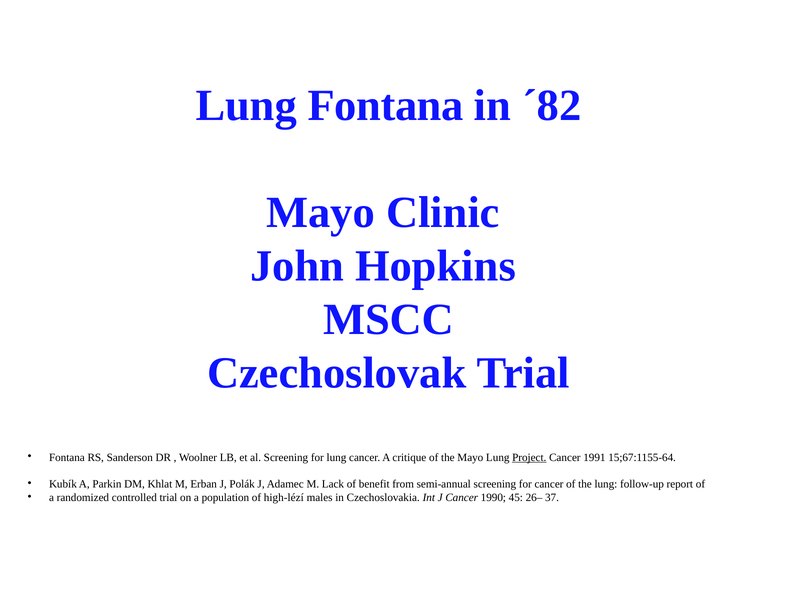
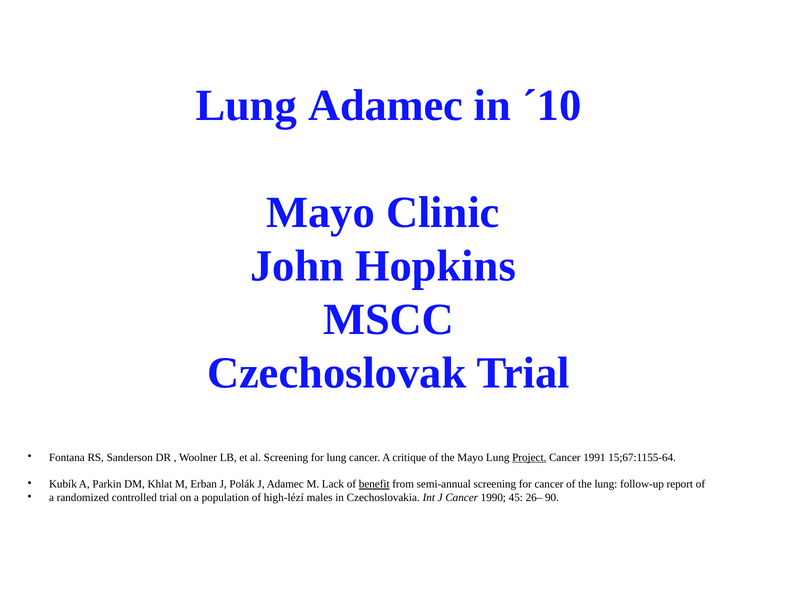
Lung Fontana: Fontana -> Adamec
´82: ´82 -> ´10
benefit underline: none -> present
37: 37 -> 90
